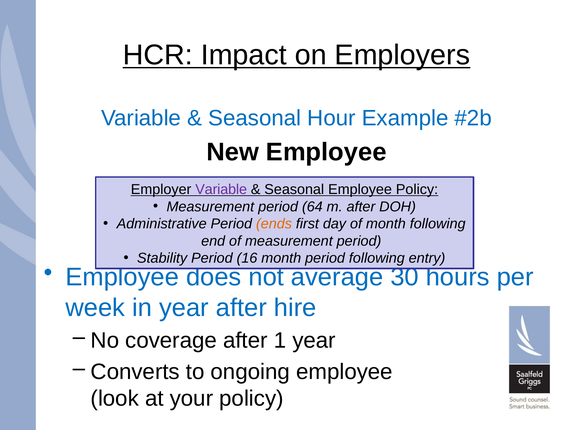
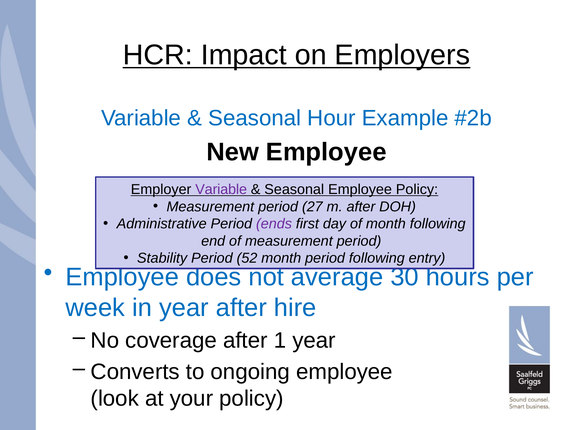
64: 64 -> 27
ends colour: orange -> purple
16: 16 -> 52
